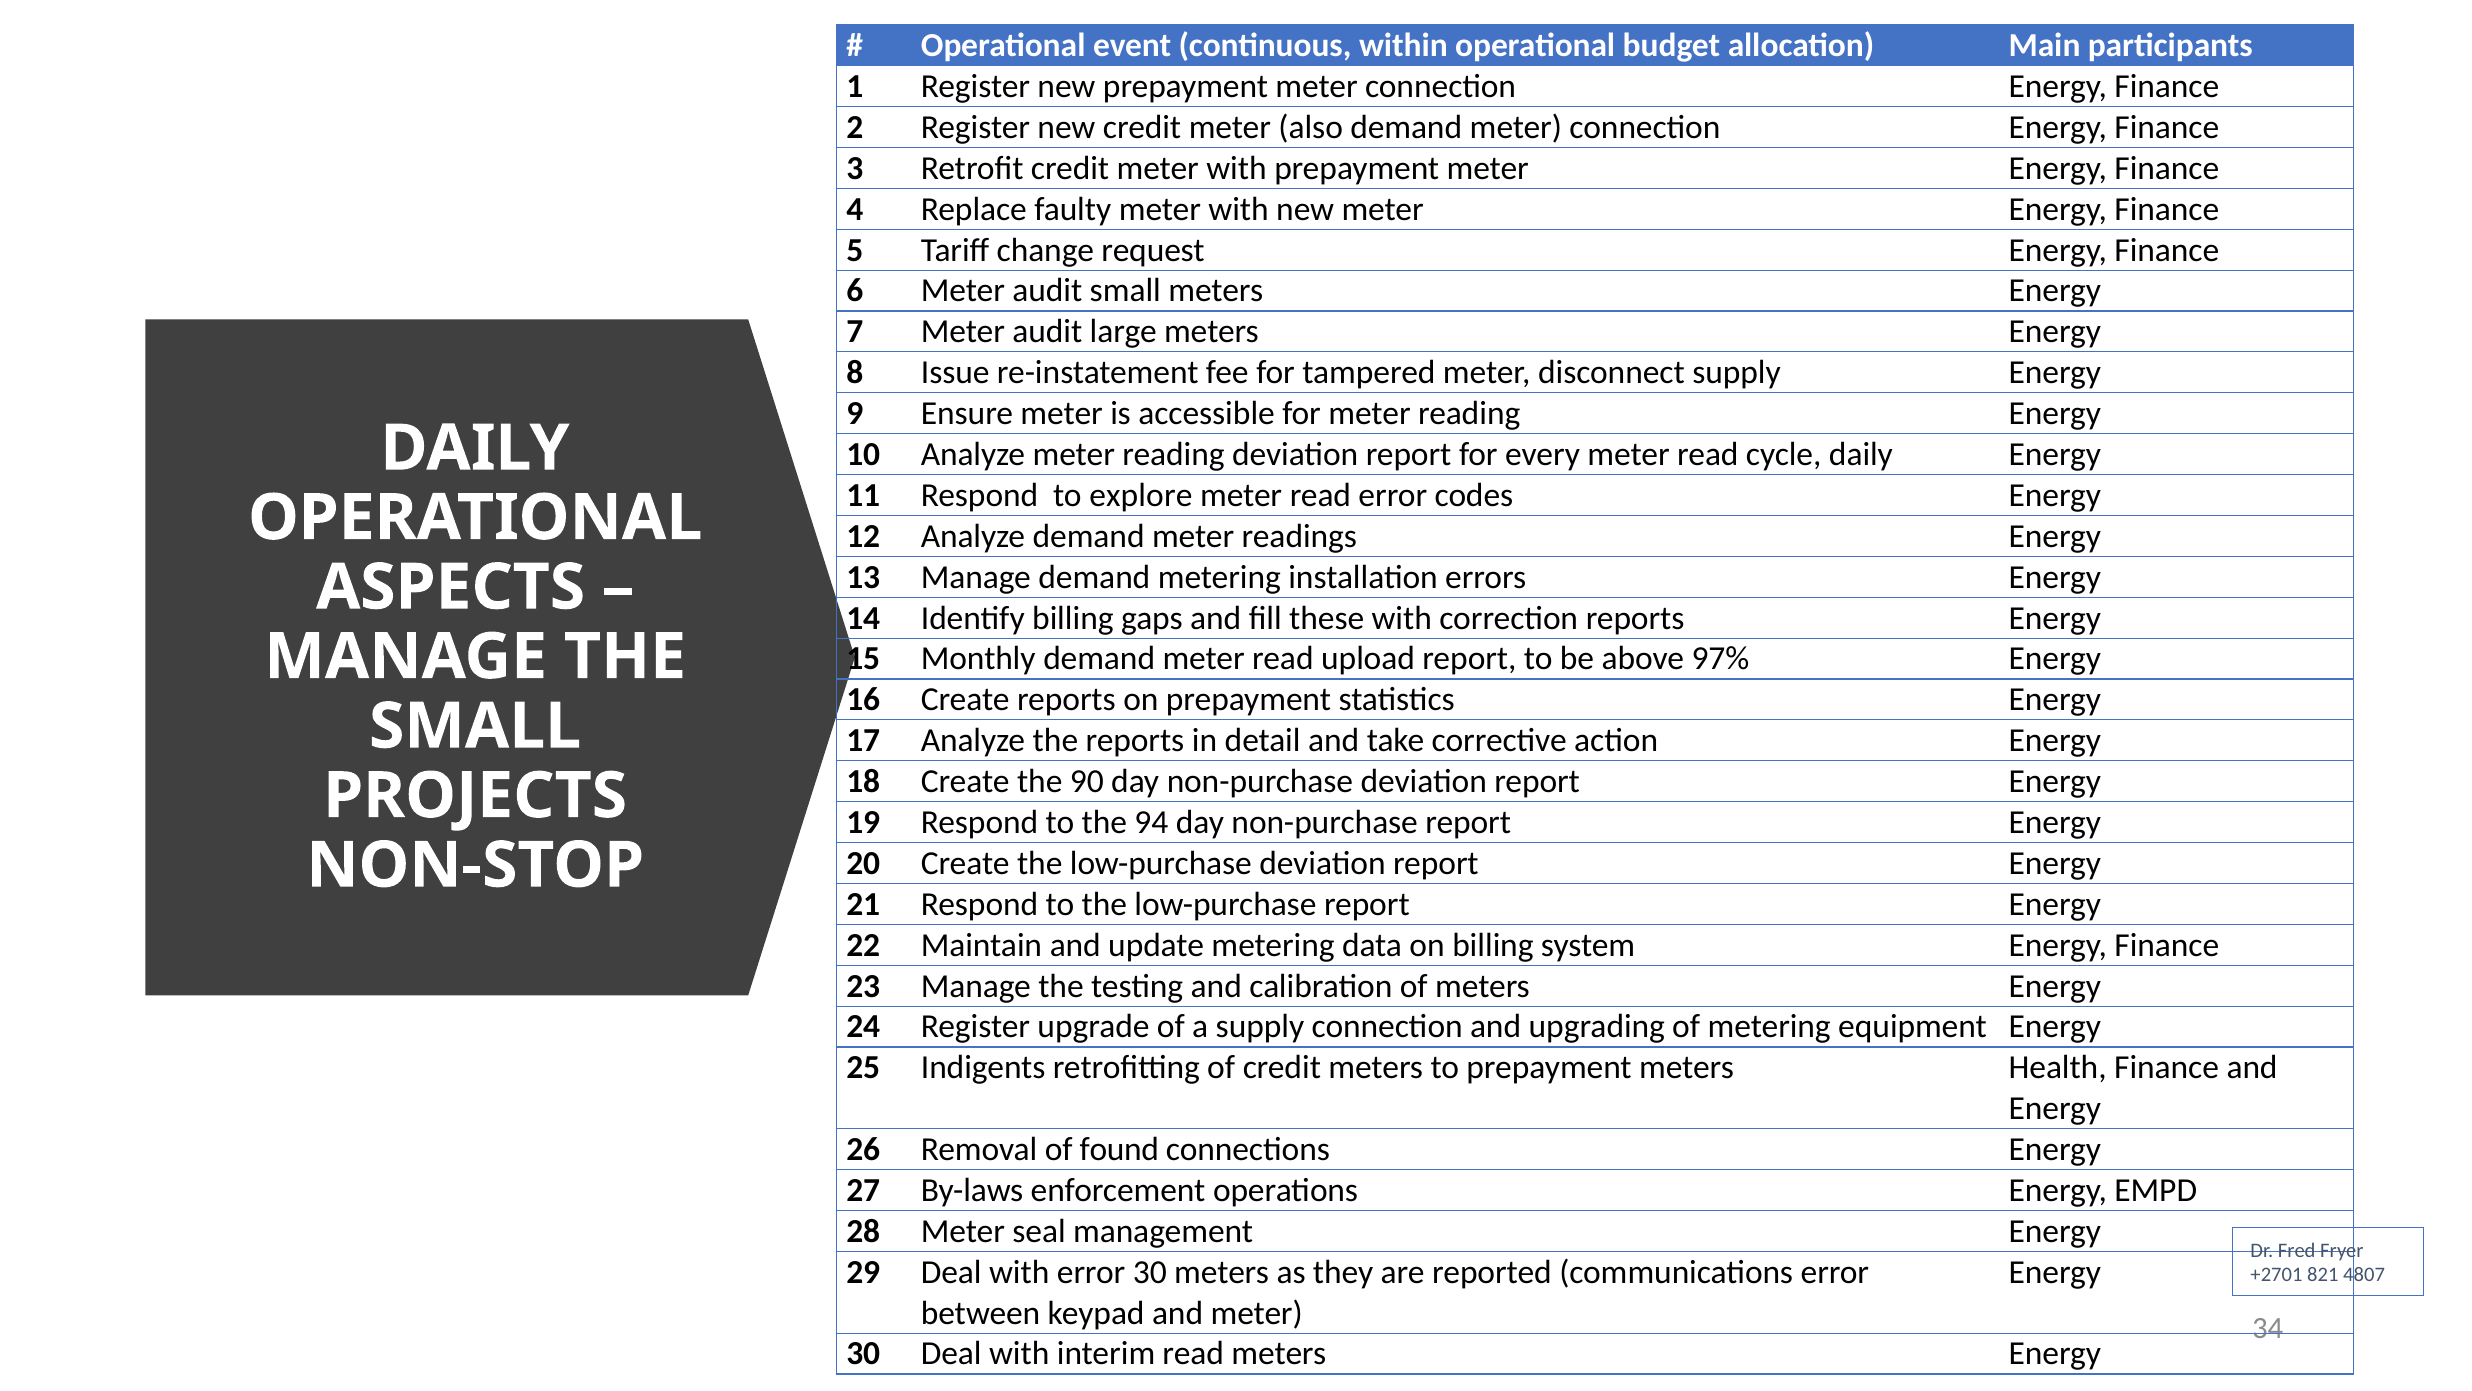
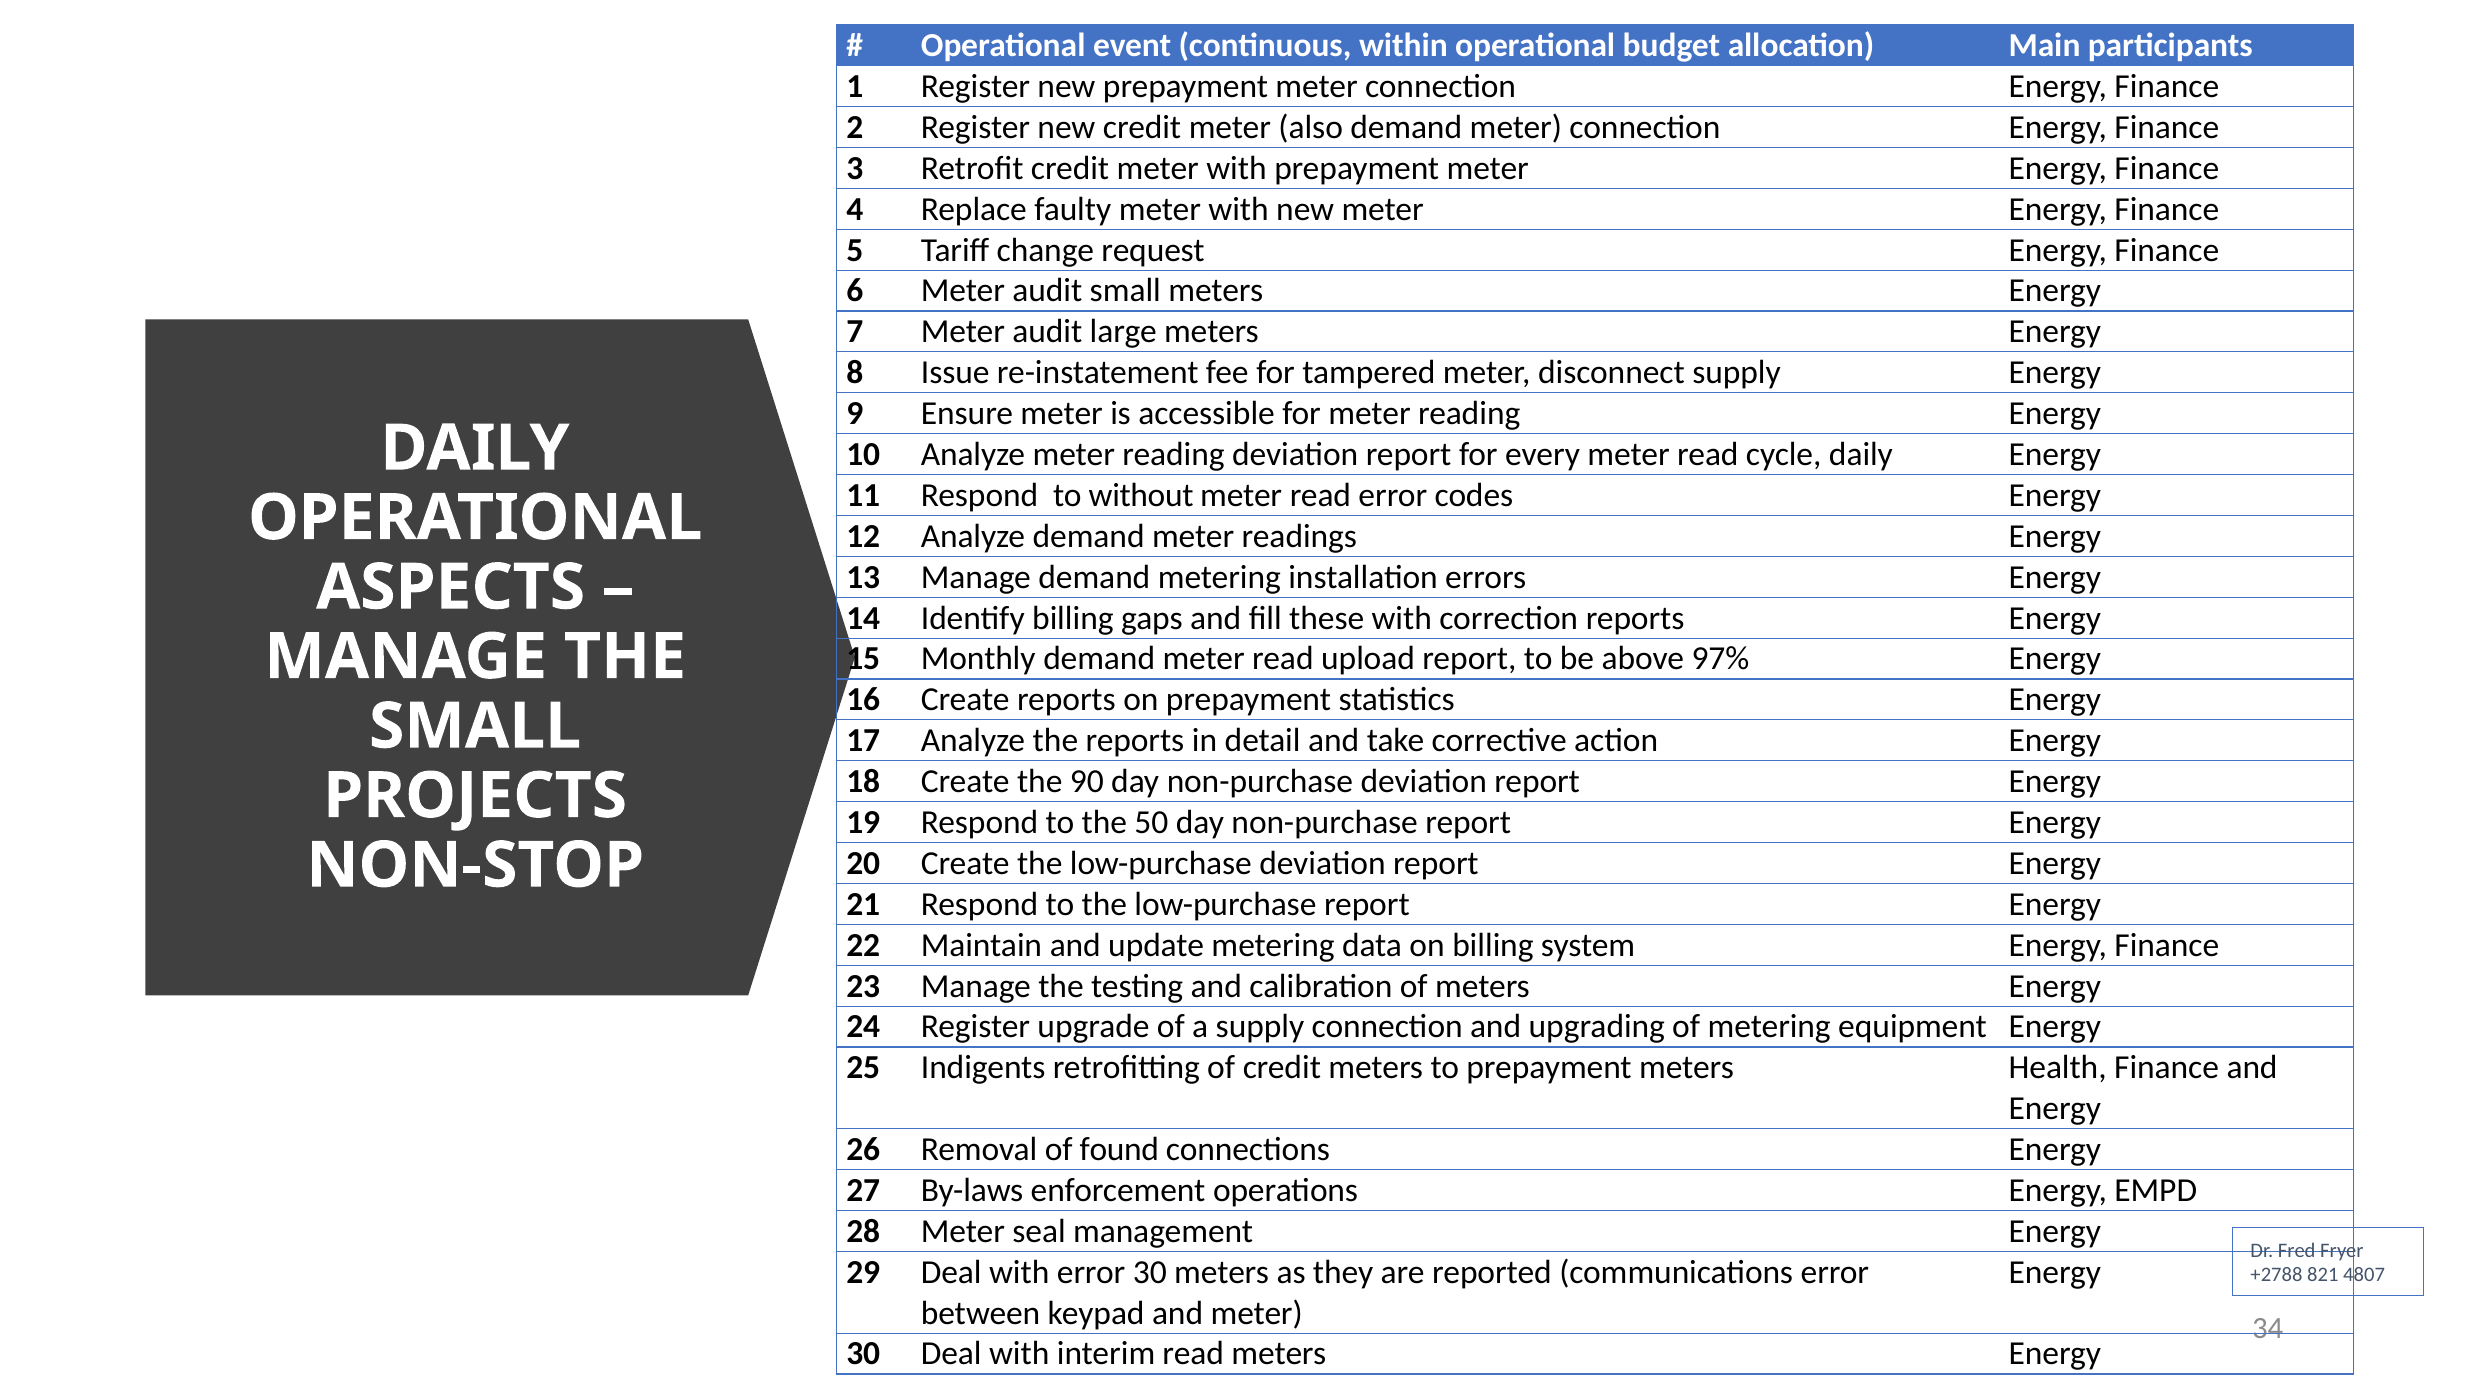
explore: explore -> without
94: 94 -> 50
+2701: +2701 -> +2788
